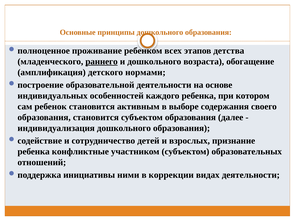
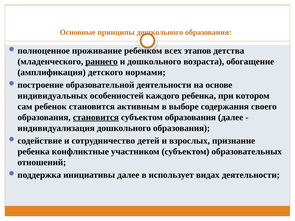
становится at (96, 117) underline: none -> present
инициативы ними: ними -> далее
коррекции: коррекции -> использует
